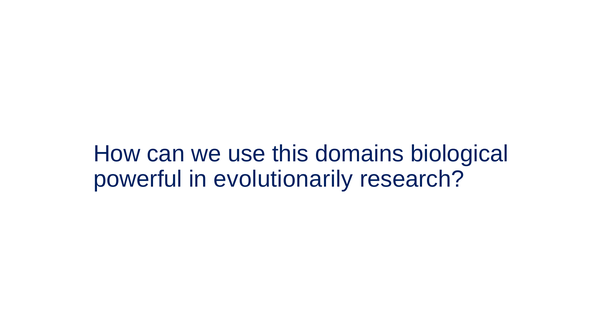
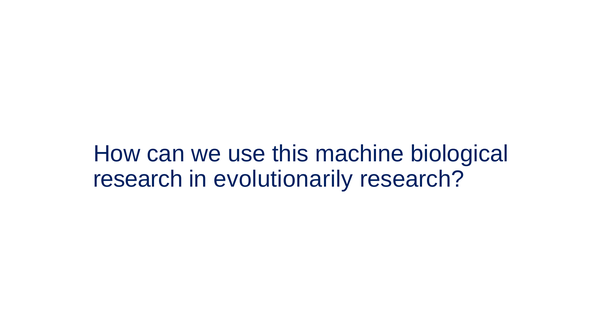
domains: domains -> machine
powerful at (138, 179): powerful -> research
